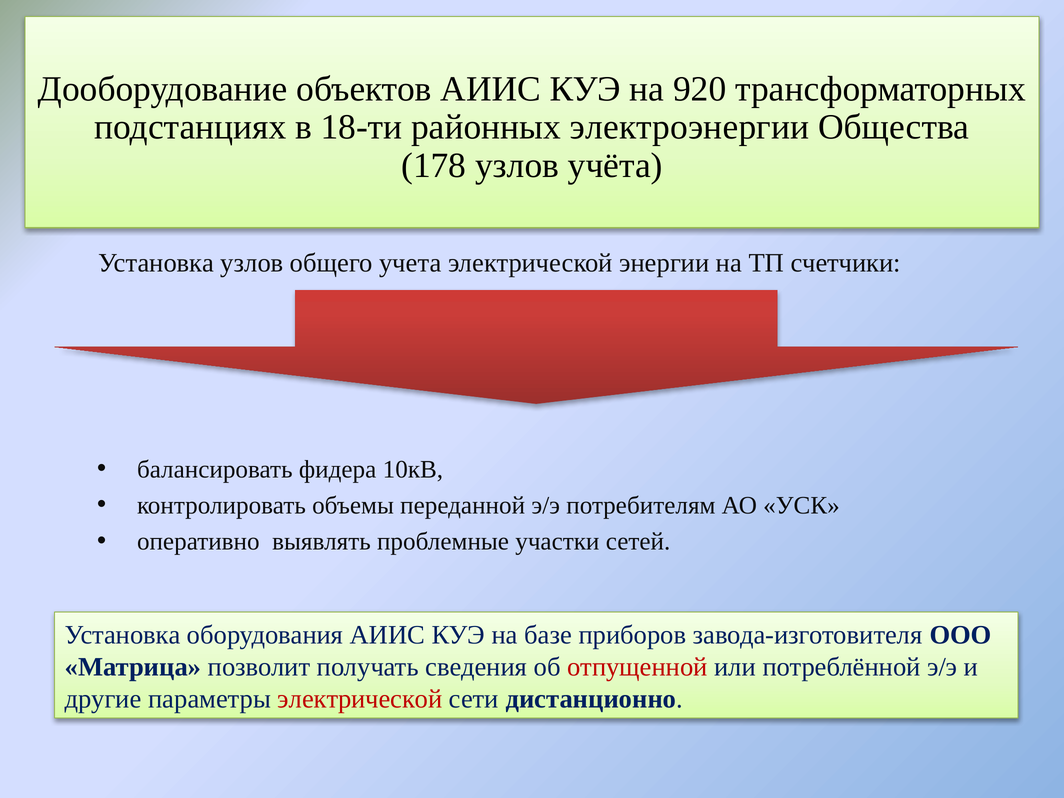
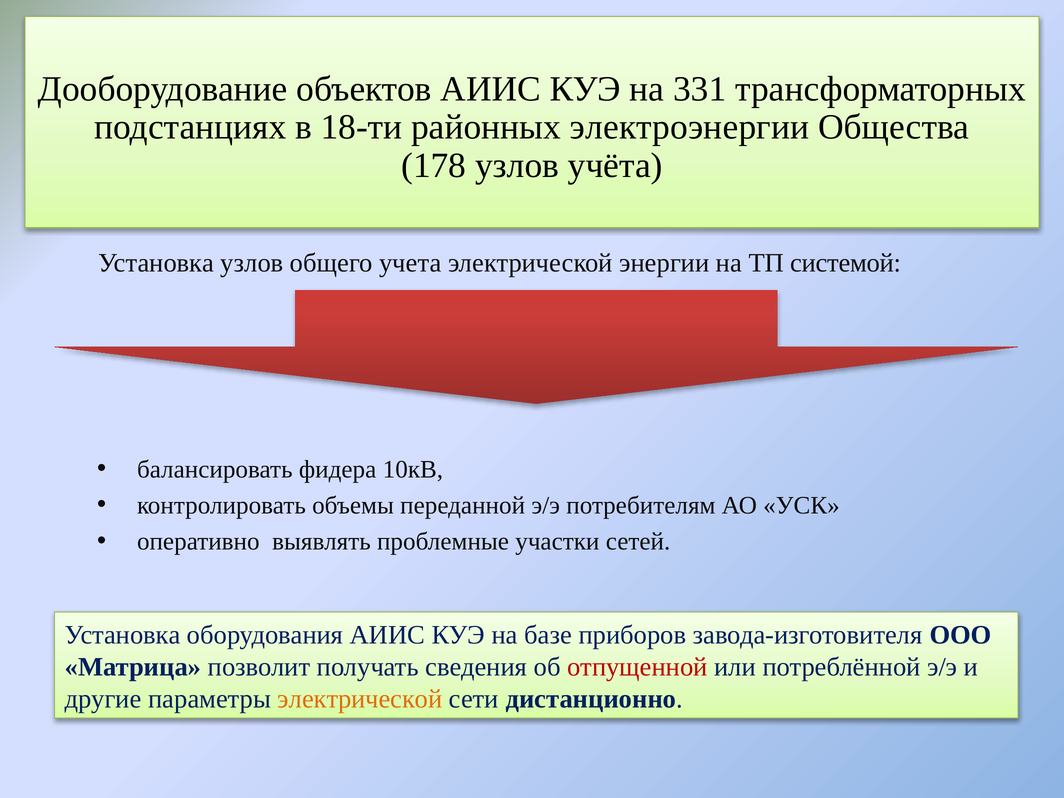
920: 920 -> 331
счетчики: счетчики -> системой
электрической at (360, 699) colour: red -> orange
